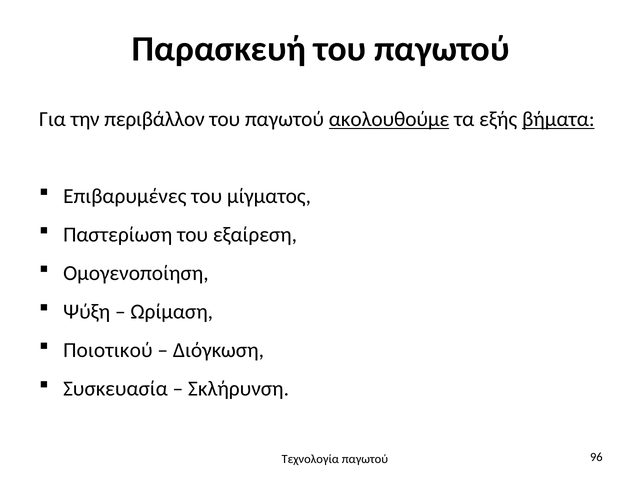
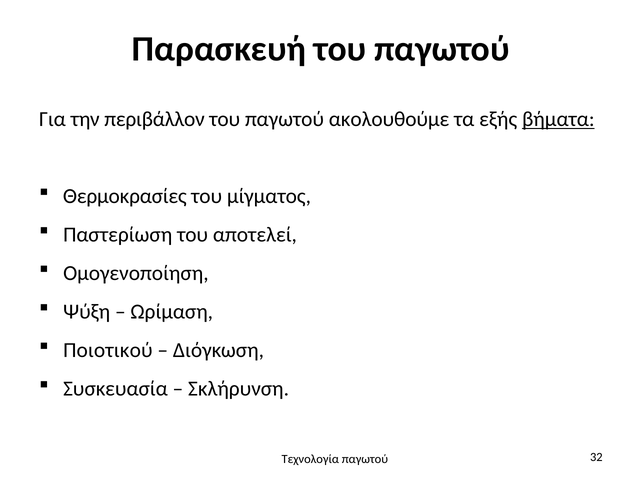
ακολουθούμε underline: present -> none
Επιβαρυμένες: Επιβαρυμένες -> Θερμοκρασίες
εξαίρεση: εξαίρεση -> αποτελεί
96: 96 -> 32
